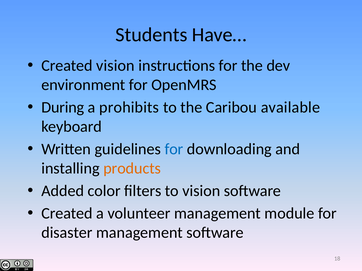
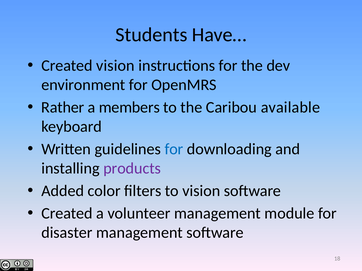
During: During -> Rather
prohibits: prohibits -> members
products colour: orange -> purple
